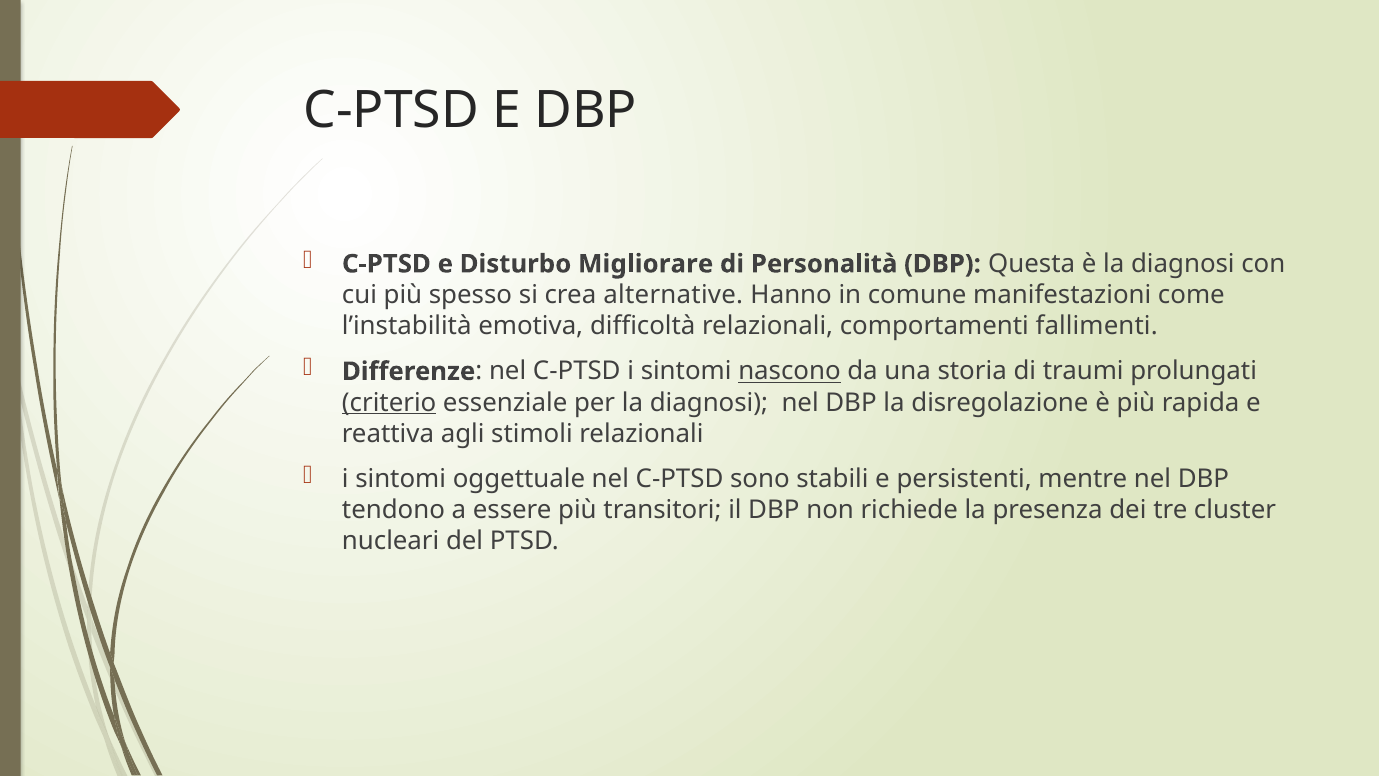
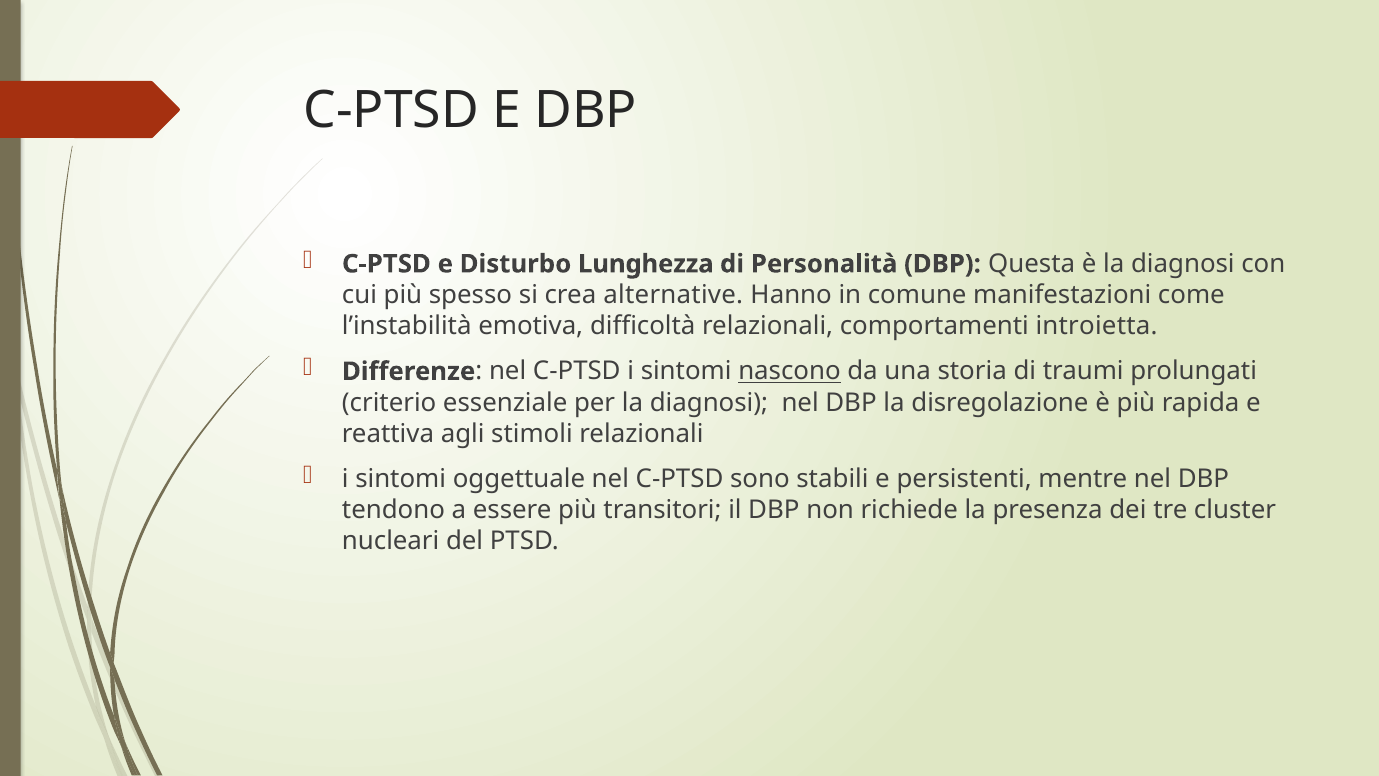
Migliorare: Migliorare -> Lunghezza
fallimenti: fallimenti -> introietta
criterio underline: present -> none
